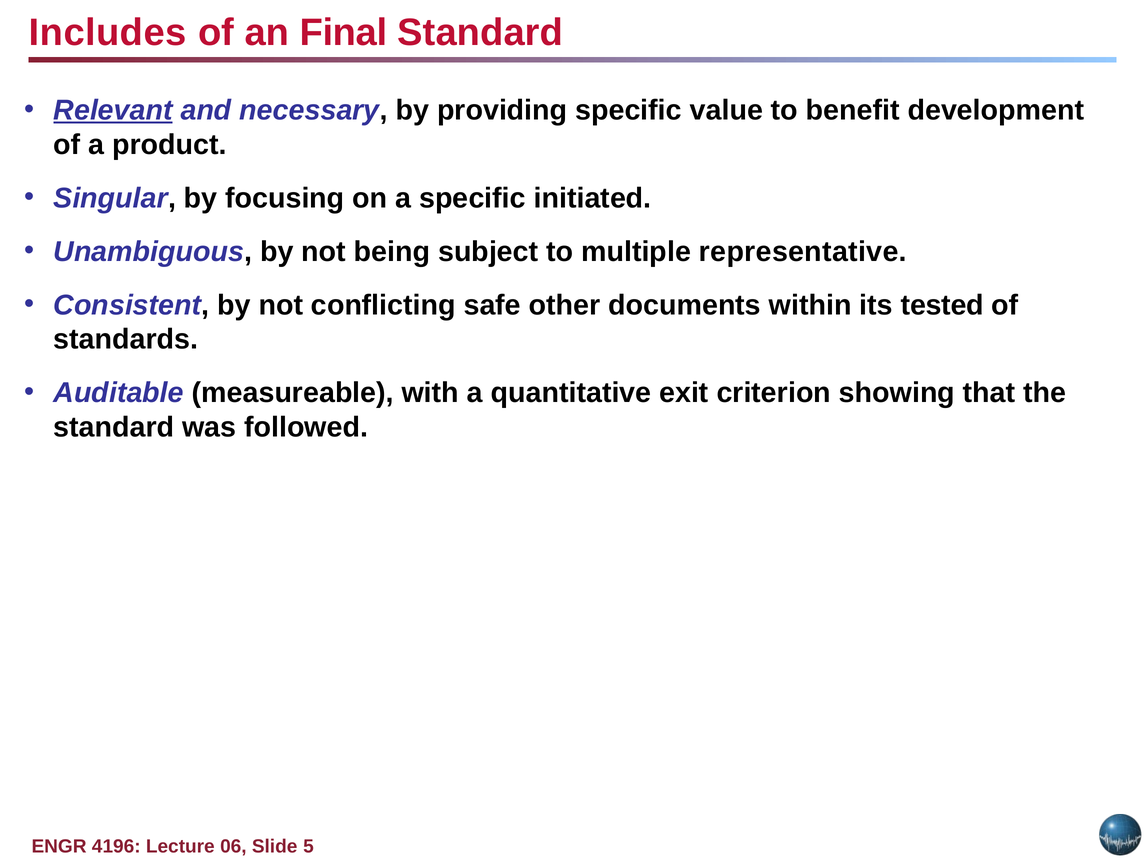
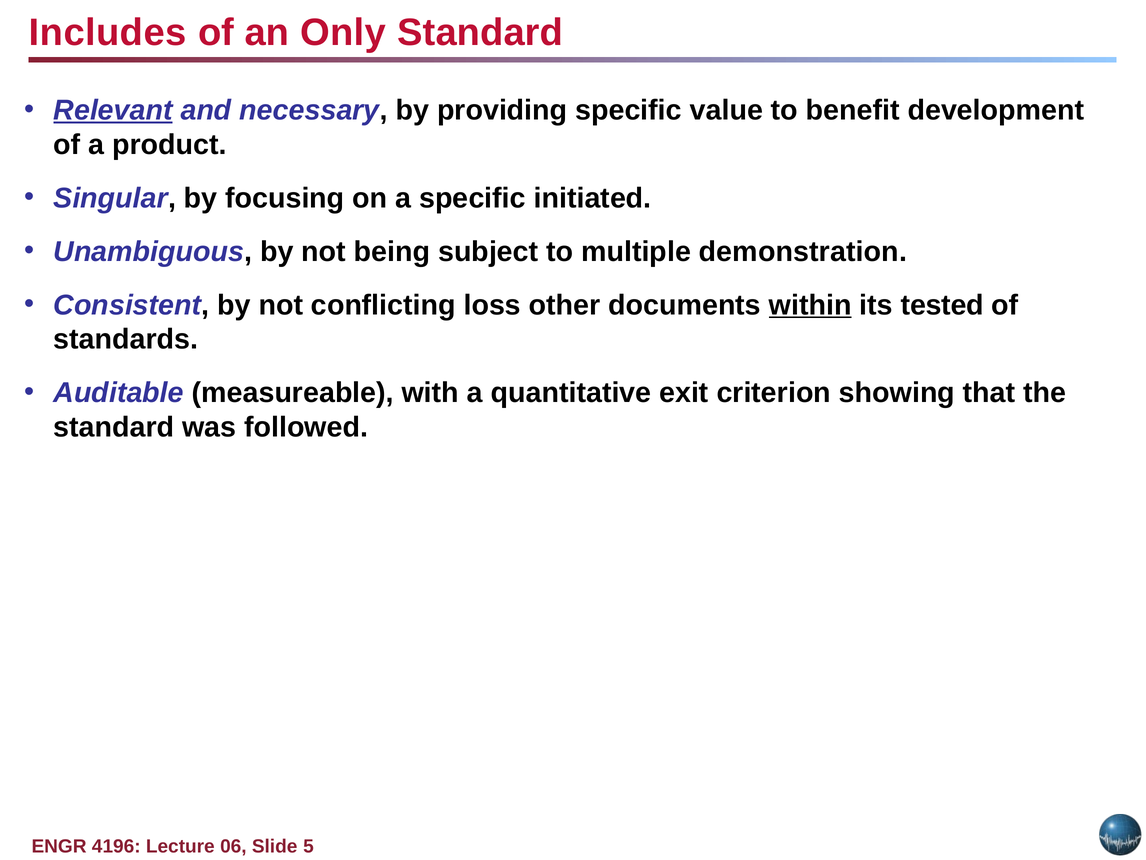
Final: Final -> Only
representative: representative -> demonstration
safe: safe -> loss
within underline: none -> present
